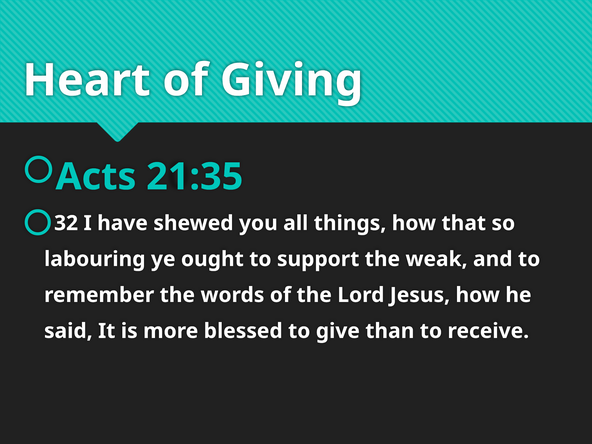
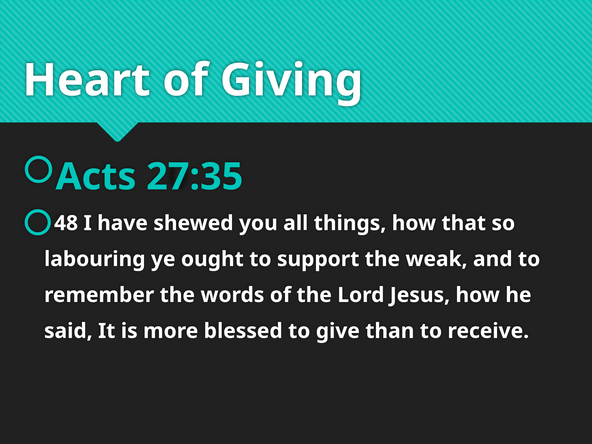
21:35: 21:35 -> 27:35
32: 32 -> 48
